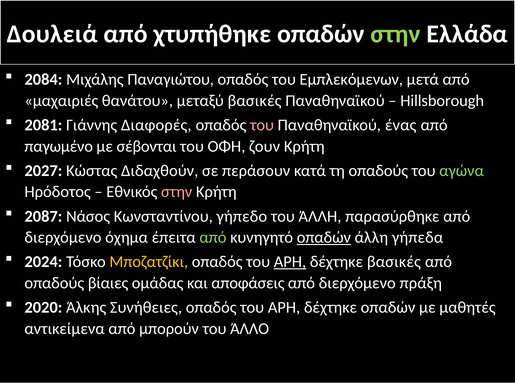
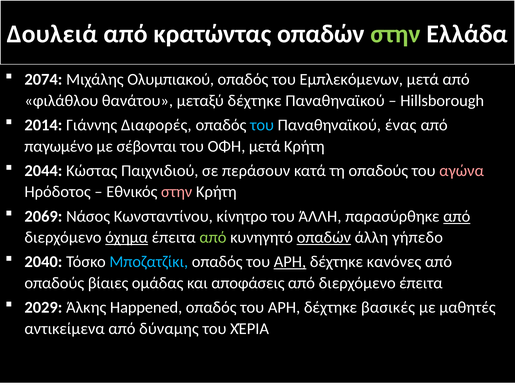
χτυπήθηκε: χτυπήθηκε -> κρατώντας
2084: 2084 -> 2074
Παναγιώτου: Παναγιώτου -> Ολυμπιακού
μαχαιριές: μαχαιριές -> φιλάθλου
μεταξύ βασικές: βασικές -> δέχτηκε
2081: 2081 -> 2014
του at (262, 125) colour: pink -> light blue
ΟΦΗ ζουν: ζουν -> μετά
2027: 2027 -> 2044
Διδαχθούν: Διδαχθούν -> Παιχνιδιού
αγώνα colour: light green -> pink
2087: 2087 -> 2069
γήπεδο: γήπεδο -> κίνητρο
από at (457, 216) underline: none -> present
όχημα underline: none -> present
γήπεδα: γήπεδα -> γήπεδο
2024: 2024 -> 2040
Μποζατζίκι colour: yellow -> light blue
δέχτηκε βασικές: βασικές -> κανόνες
διερχόμενο πράξη: πράξη -> έπειτα
2020: 2020 -> 2029
Συνήθειες: Συνήθειες -> Happened
δέχτηκε οπαδών: οπαδών -> βασικές
μπορούν: μπορούν -> δύναμης
ΆΛΛΟ: ΆΛΛΟ -> ΧΈΡΙΑ
